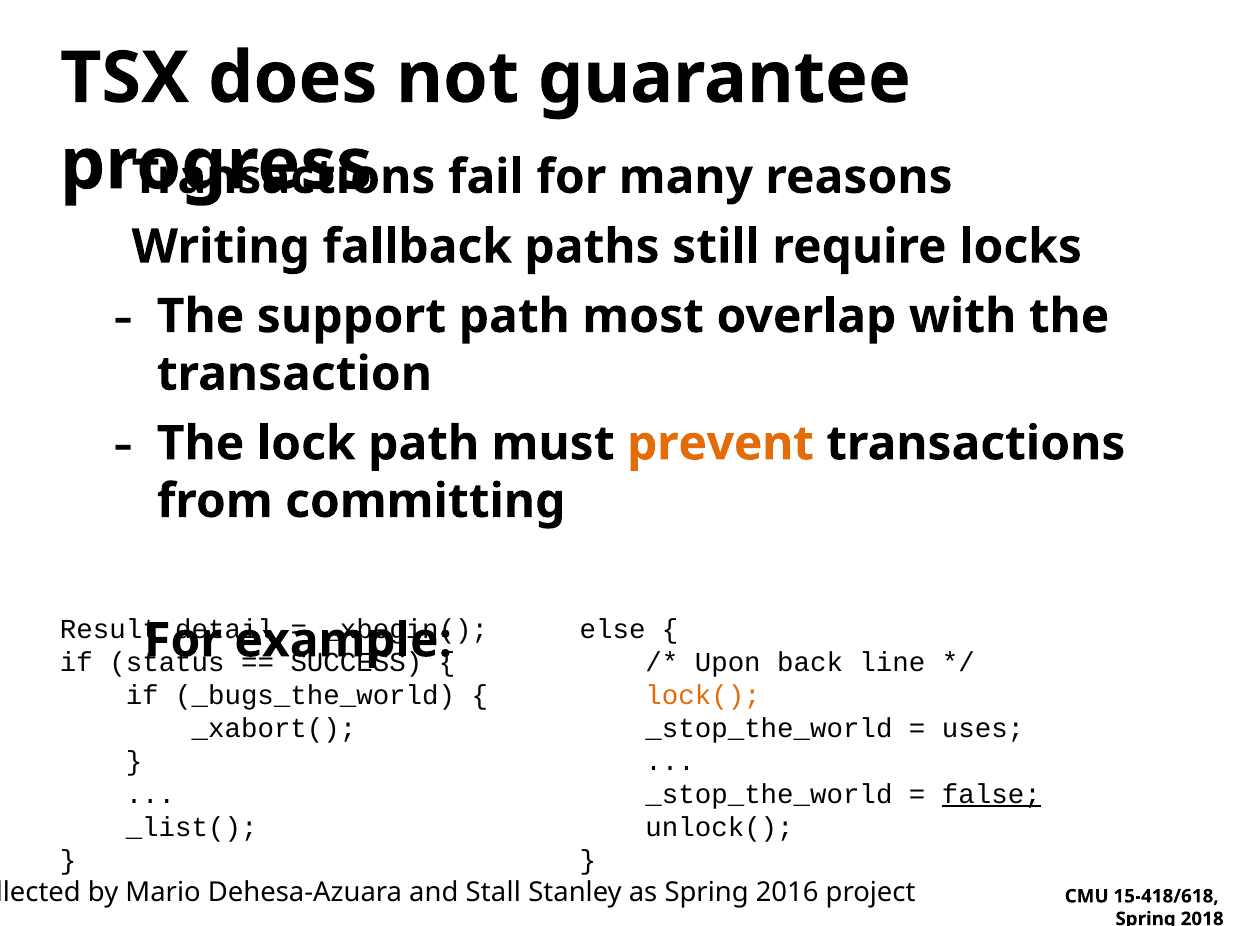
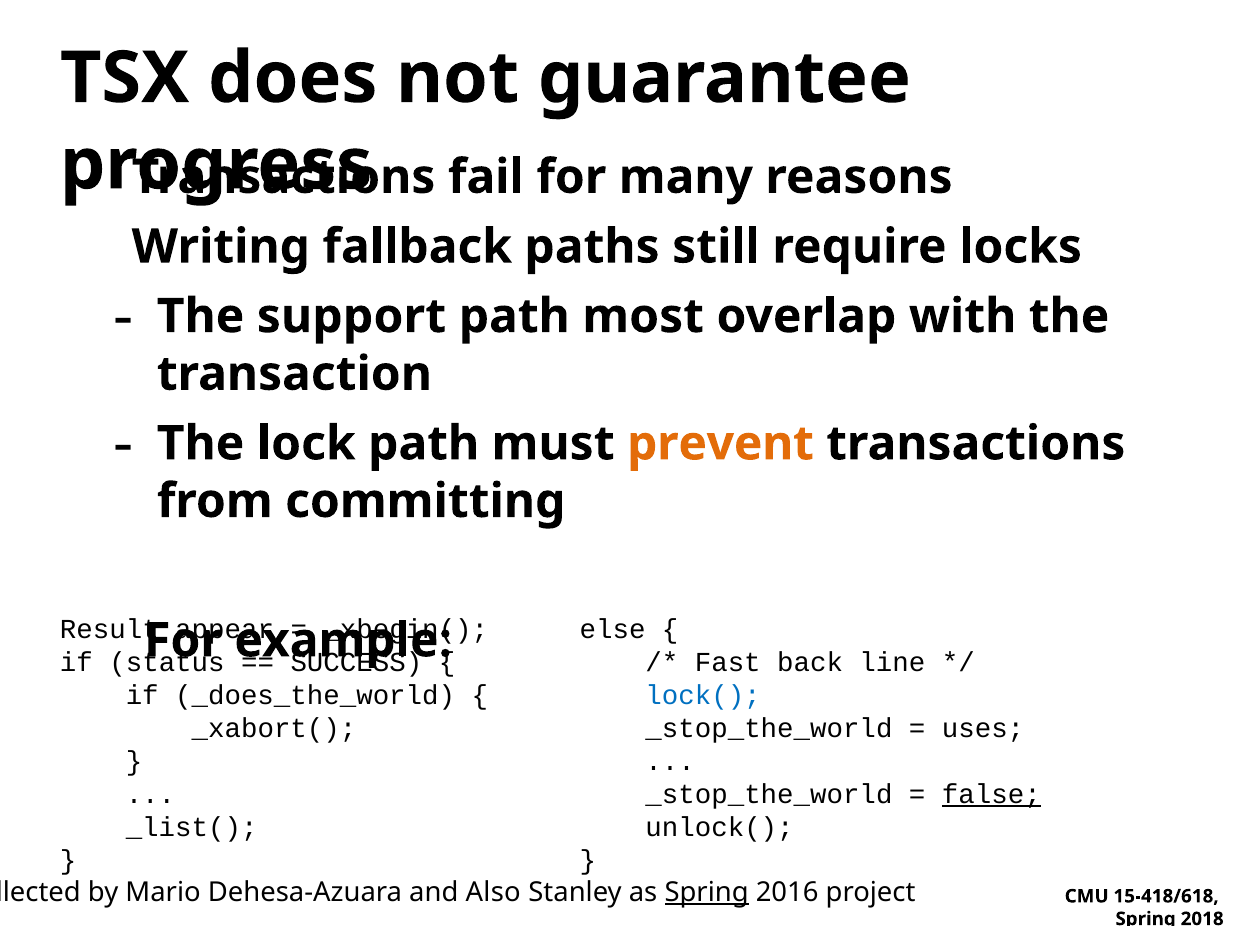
detail: detail -> appear
Upon: Upon -> Fast
_bugs_the_world: _bugs_the_world -> _does_the_world
lock( colour: orange -> blue
Stall: Stall -> Also
Spring at (707, 892) underline: none -> present
